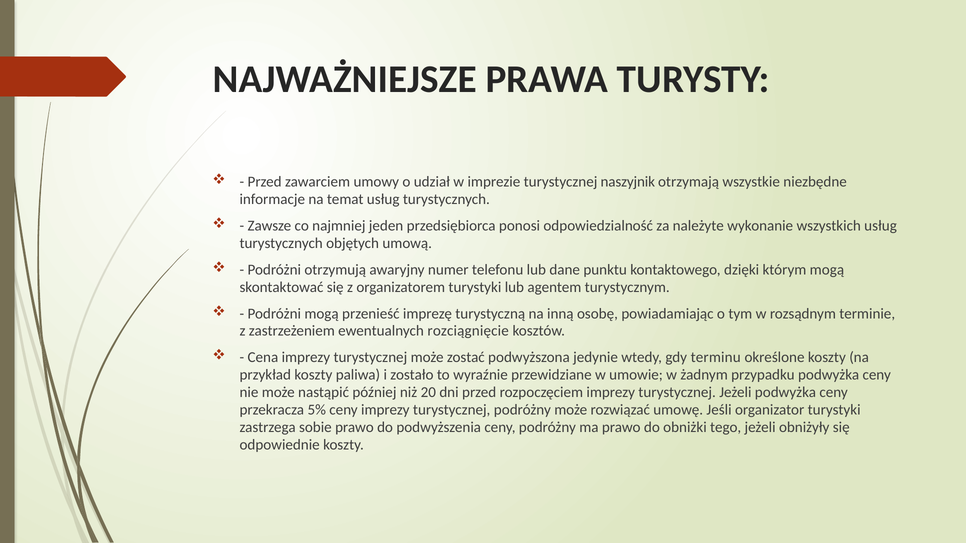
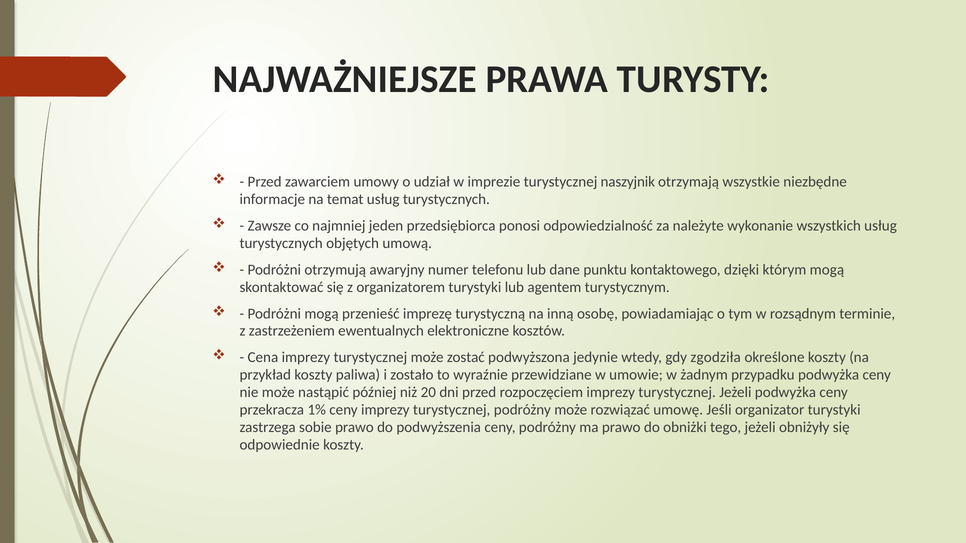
rozciągnięcie: rozciągnięcie -> elektroniczne
terminu: terminu -> zgodziła
5%: 5% -> 1%
